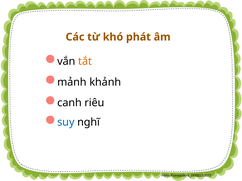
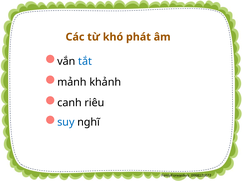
tắt colour: orange -> blue
